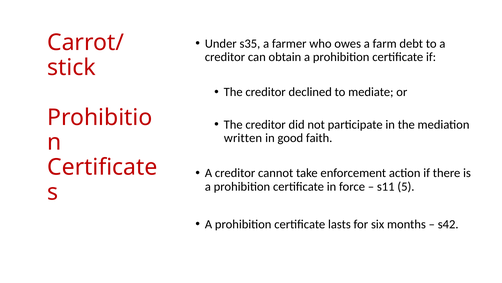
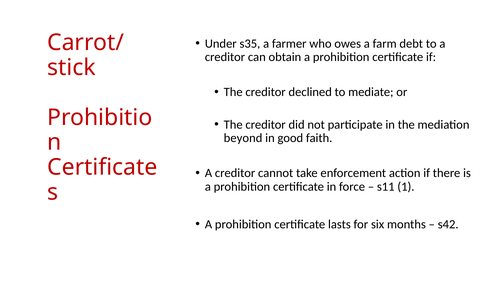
written: written -> beyond
5: 5 -> 1
